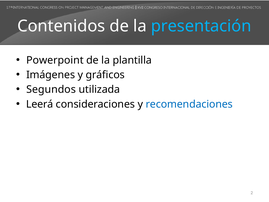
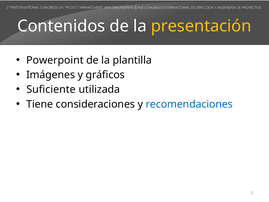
presentación colour: light blue -> yellow
Segundos: Segundos -> Suficiente
Leerá: Leerá -> Tiene
